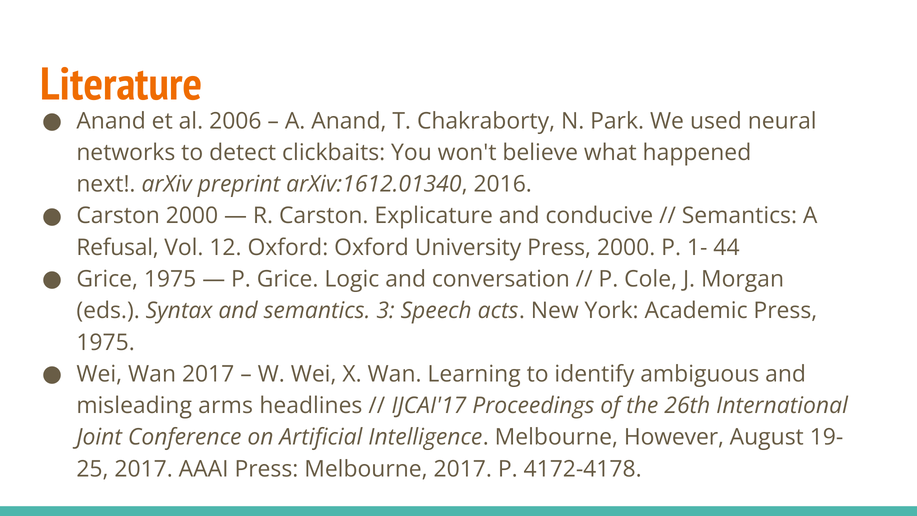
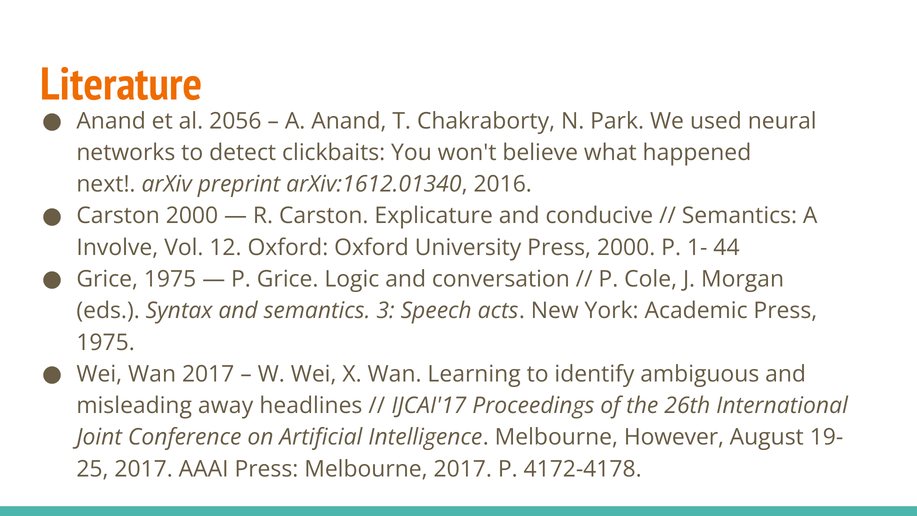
2006: 2006 -> 2056
Refusal: Refusal -> Involve
arms: arms -> away
